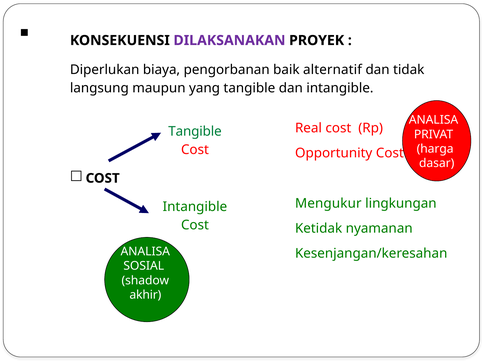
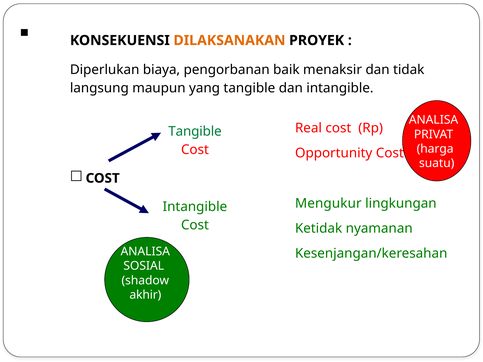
DILAKSANAKAN colour: purple -> orange
alternatif: alternatif -> menaksir
dasar: dasar -> suatu
